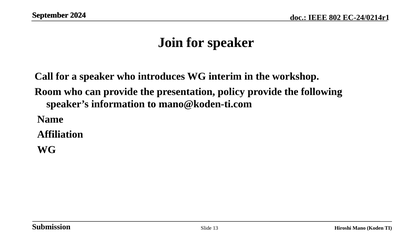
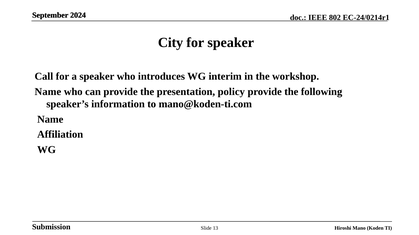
Join: Join -> City
Room at (48, 92): Room -> Name
